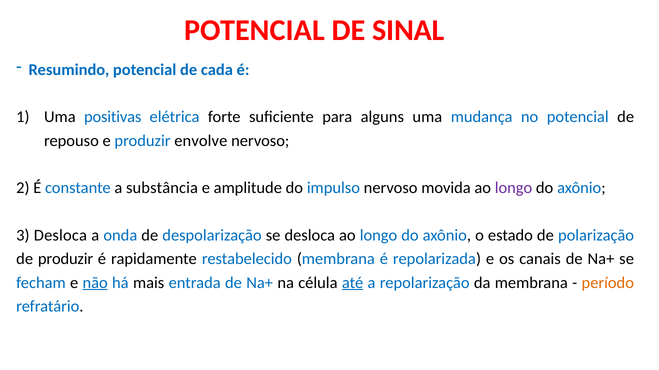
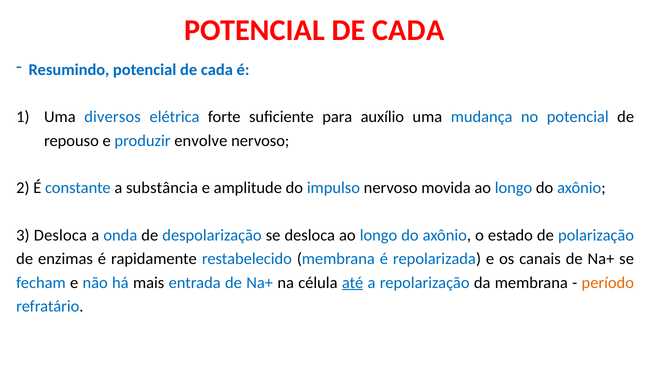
SINAL at (408, 31): SINAL -> CADA
positivas: positivas -> diversos
alguns: alguns -> auxílio
longo at (513, 188) colour: purple -> blue
de produzir: produzir -> enzimas
não underline: present -> none
